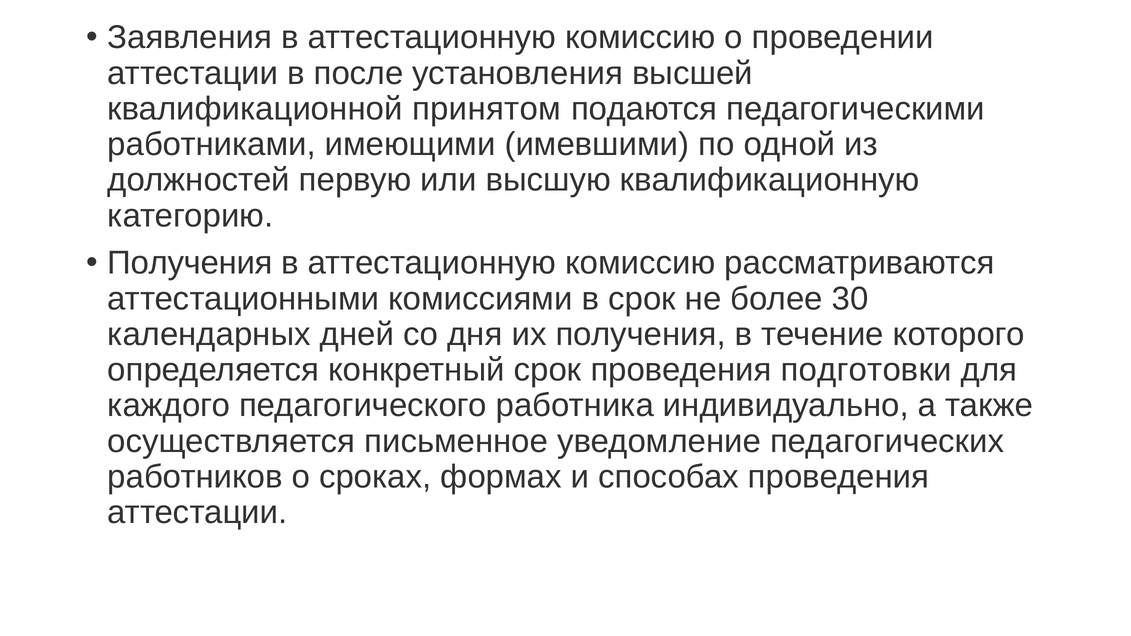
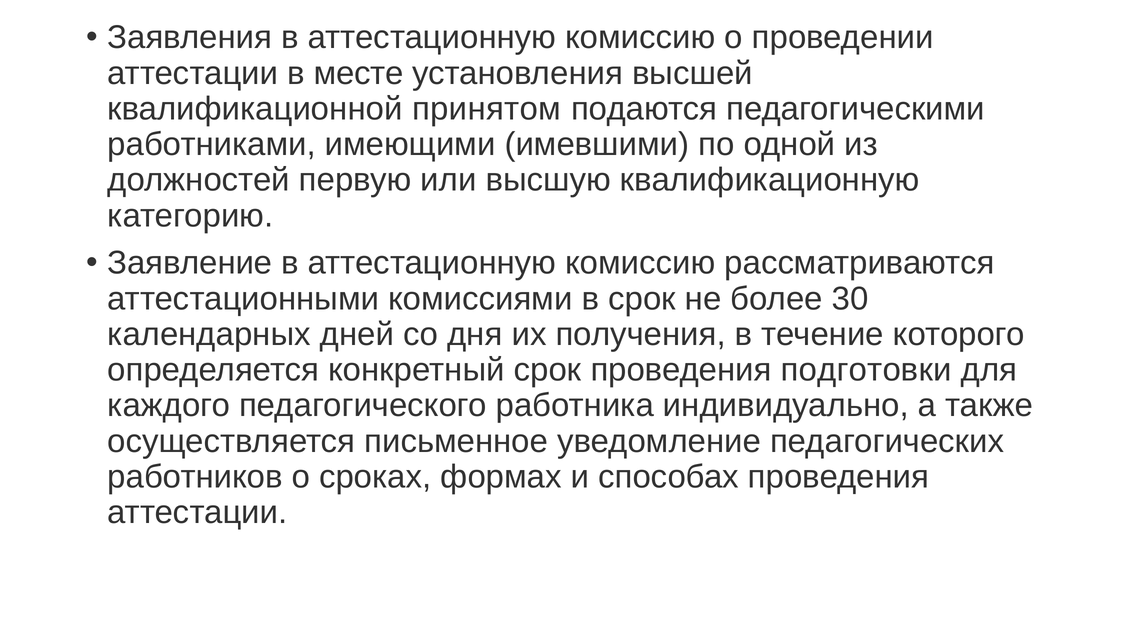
после: после -> месте
Получения at (190, 263): Получения -> Заявление
